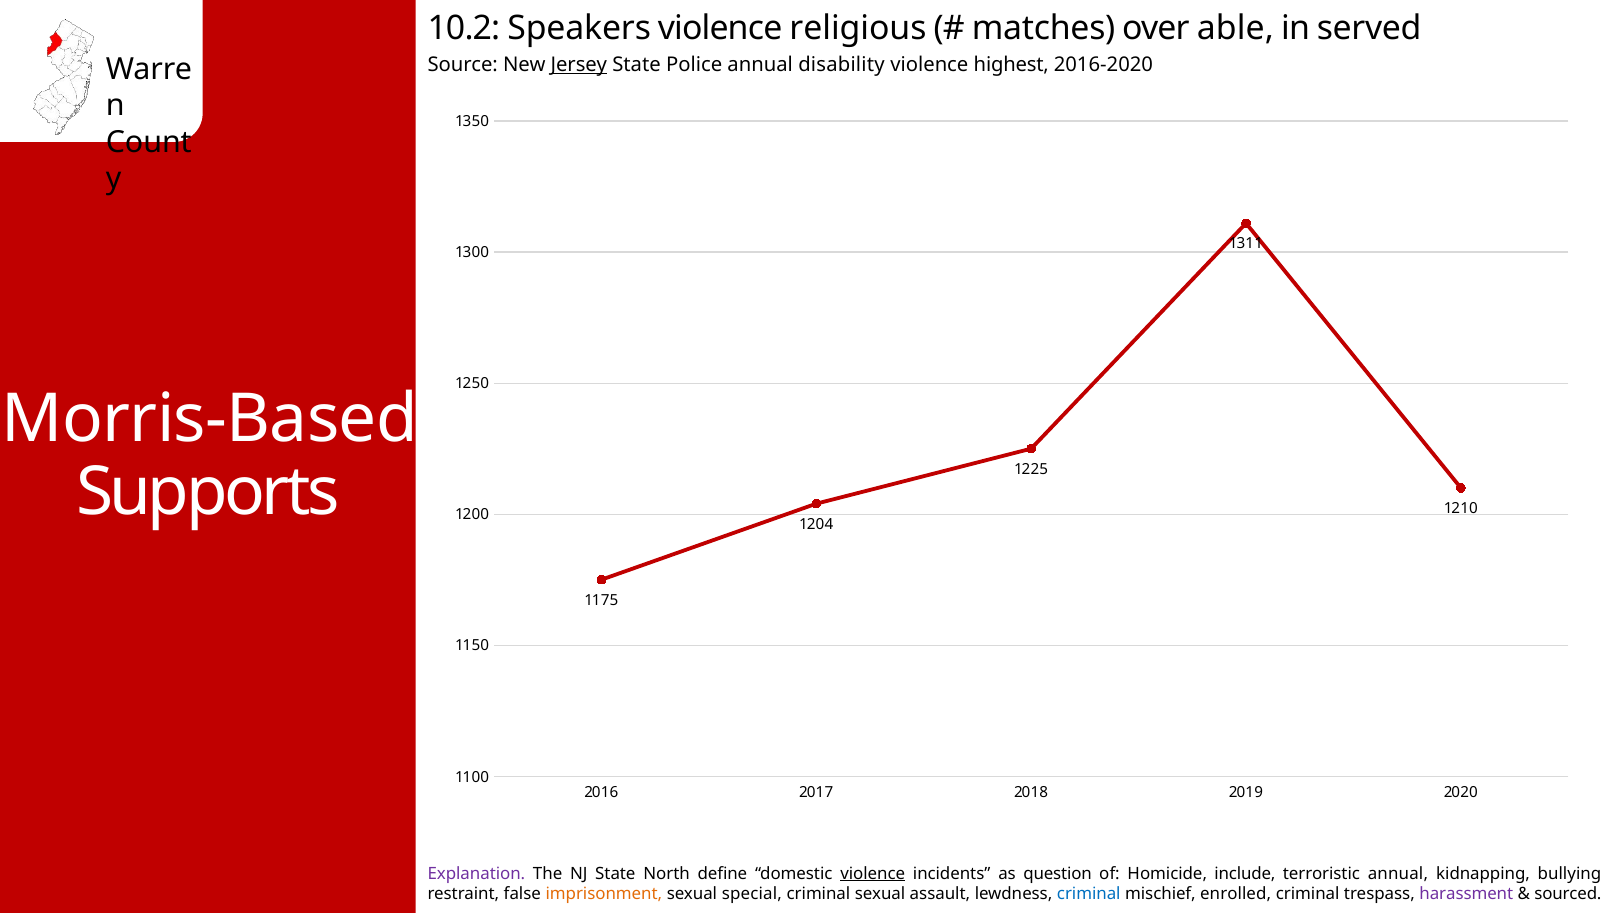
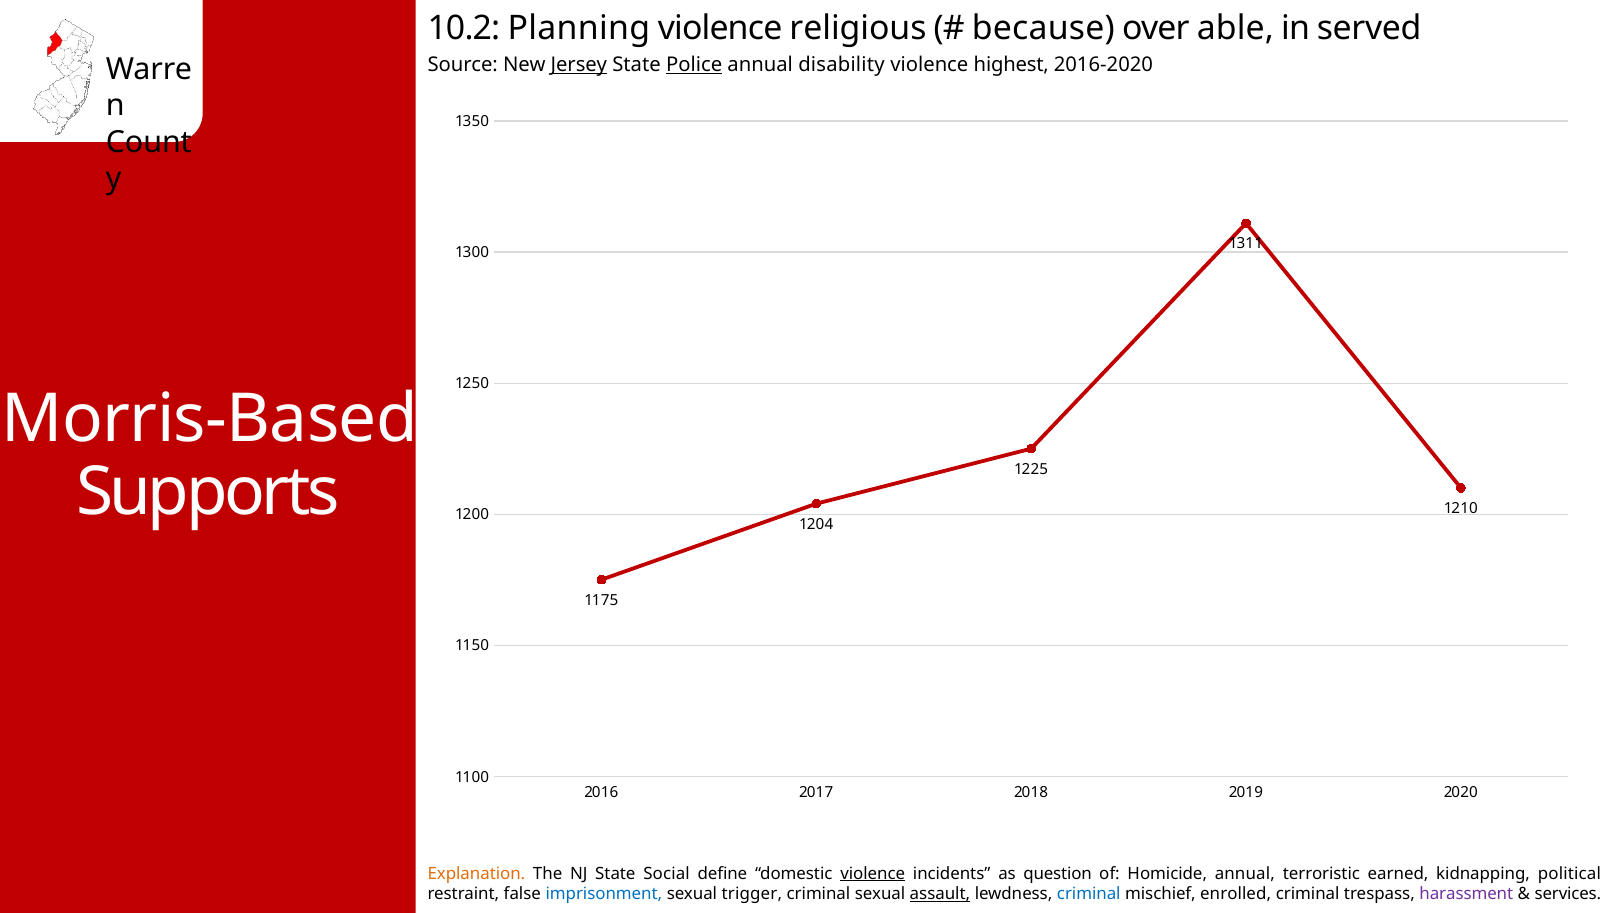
Speakers: Speakers -> Planning
matches: matches -> because
Police underline: none -> present
Explanation colour: purple -> orange
North: North -> Social
Homicide include: include -> annual
terroristic annual: annual -> earned
bullying: bullying -> political
imprisonment colour: orange -> blue
special: special -> trigger
assault underline: none -> present
sourced: sourced -> services
